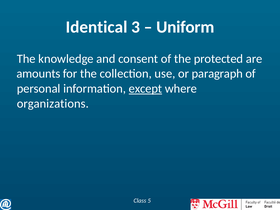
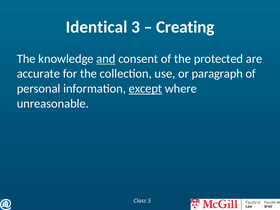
Uniform: Uniform -> Creating
and underline: none -> present
amounts: amounts -> accurate
organizations: organizations -> unreasonable
